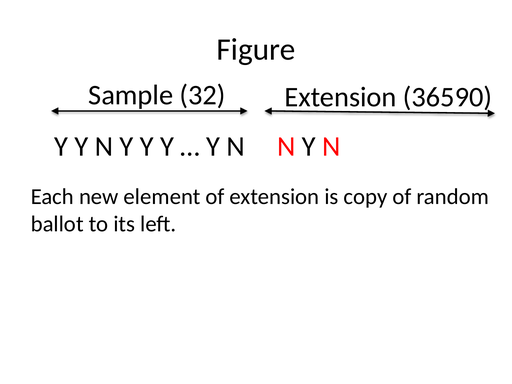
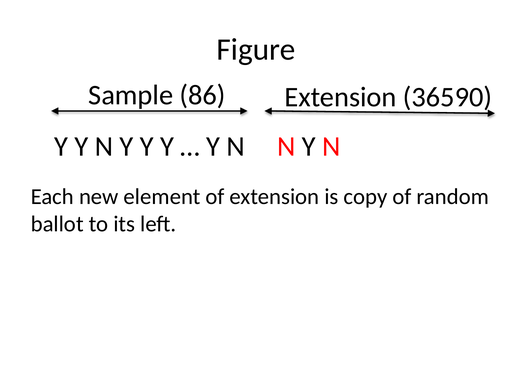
32: 32 -> 86
